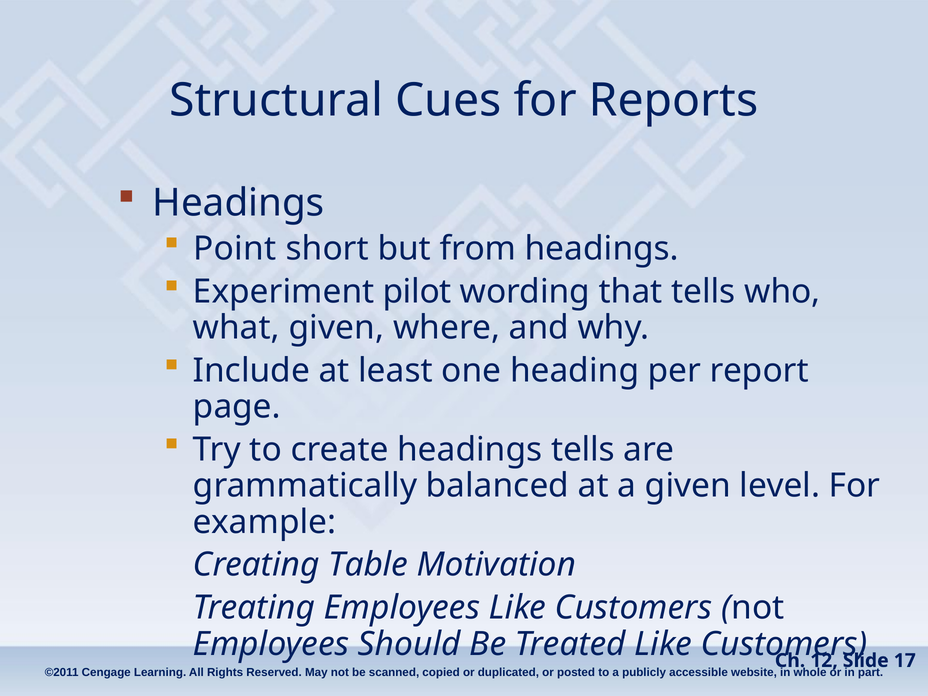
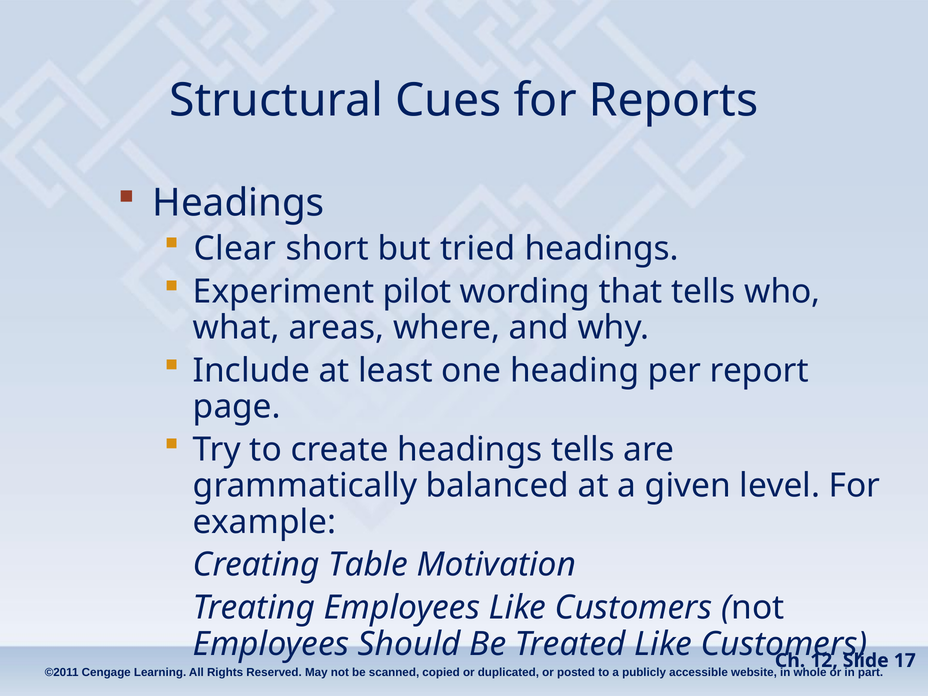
Point: Point -> Clear
from: from -> tried
what given: given -> areas
